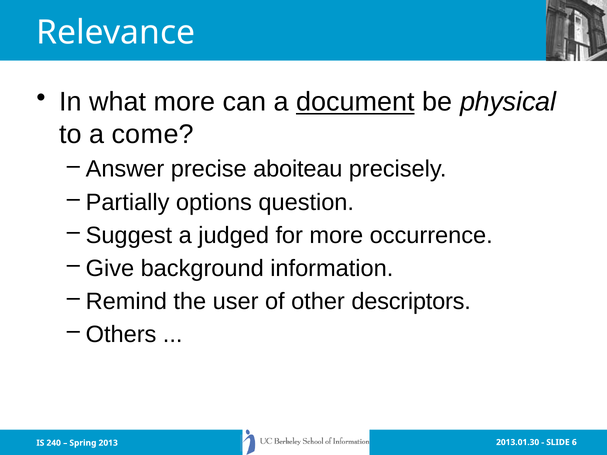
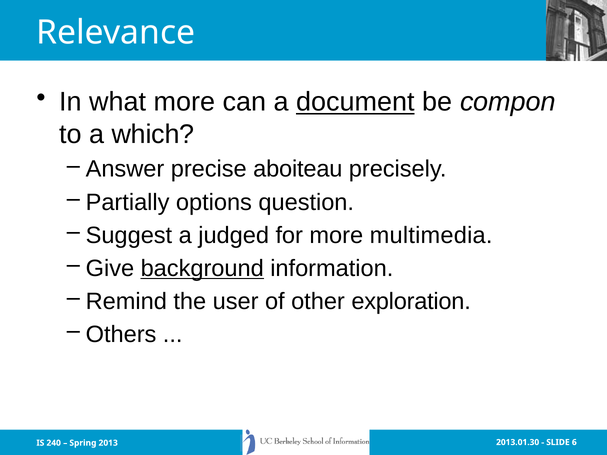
physical: physical -> compon
come: come -> which
occurrence: occurrence -> multimedia
background underline: none -> present
descriptors: descriptors -> exploration
